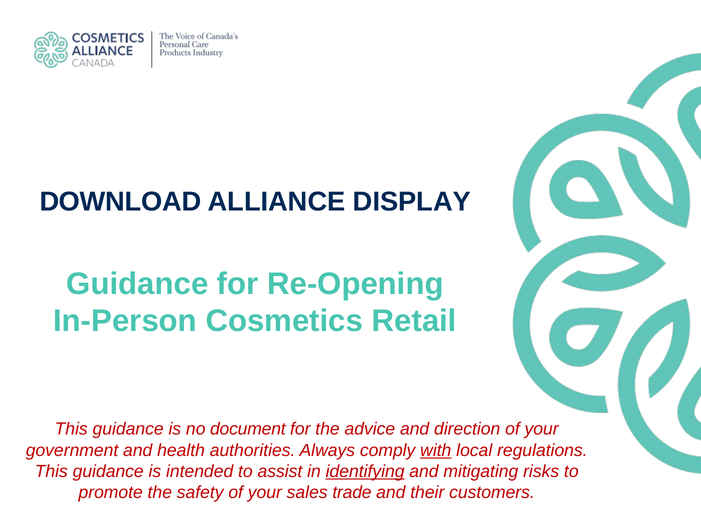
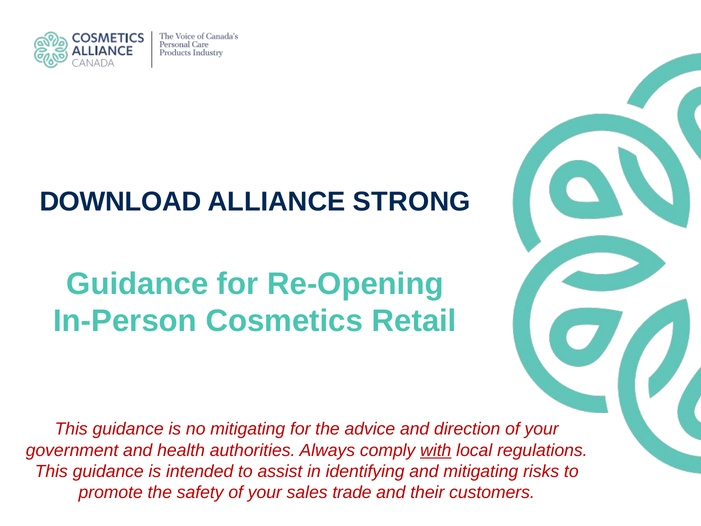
DISPLAY: DISPLAY -> STRONG
no document: document -> mitigating
identifying underline: present -> none
